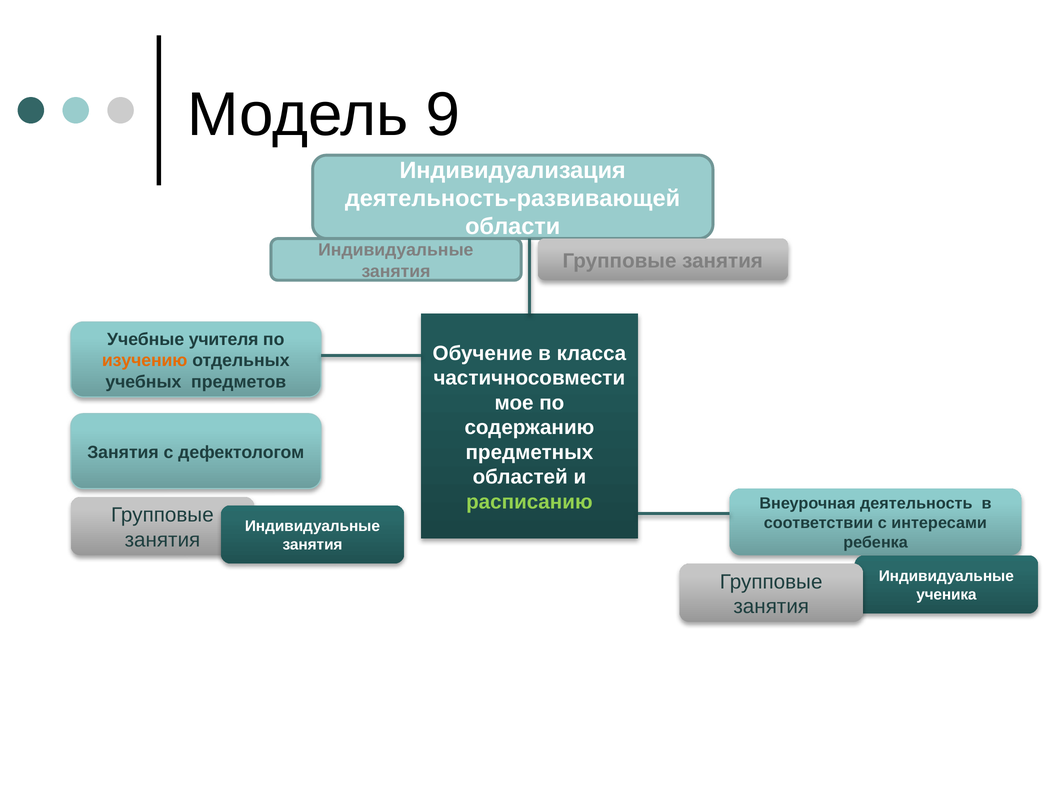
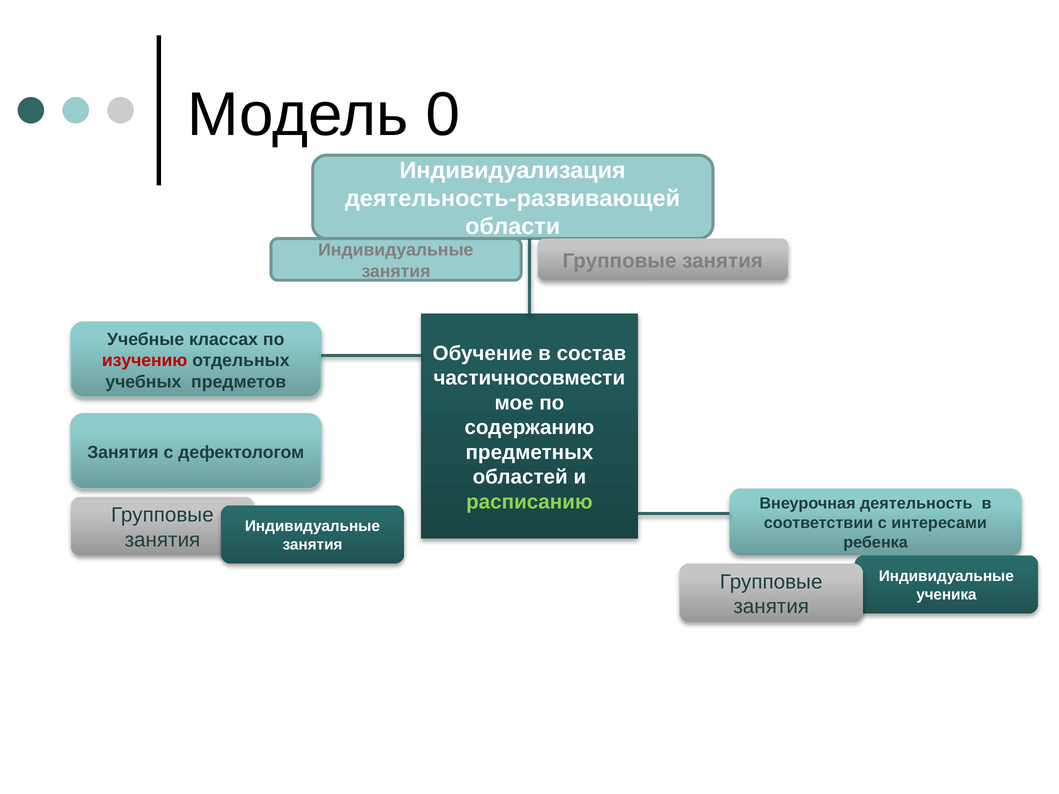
9: 9 -> 0
учителя: учителя -> классах
класса: класса -> состав
изучению colour: orange -> red
